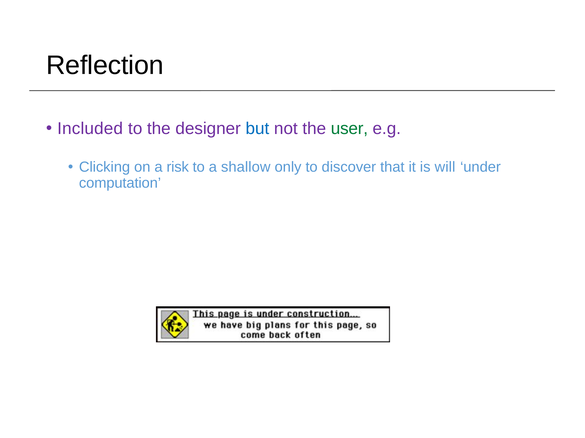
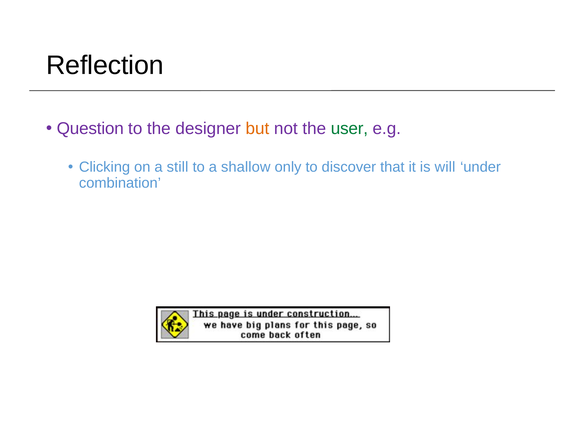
Included: Included -> Question
but colour: blue -> orange
risk: risk -> still
computation: computation -> combination
